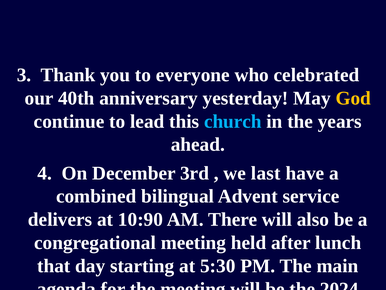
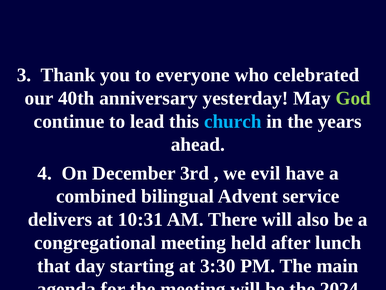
God colour: yellow -> light green
last: last -> evil
10:90: 10:90 -> 10:31
5:30: 5:30 -> 3:30
